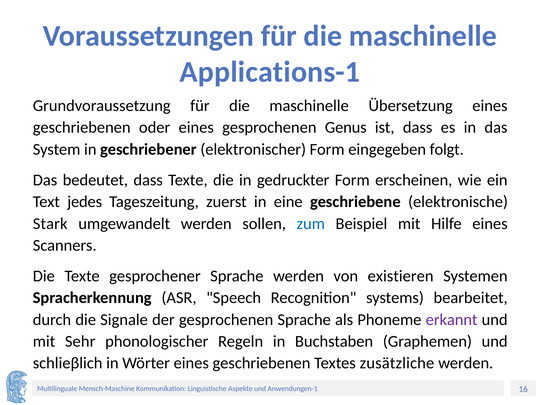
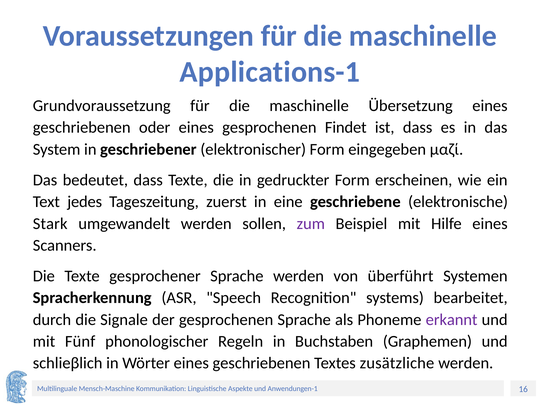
Genus: Genus -> Findet
folgt: folgt -> μαζί
zum colour: blue -> purple
existieren: existieren -> überführt
Sehr: Sehr -> Fünf
